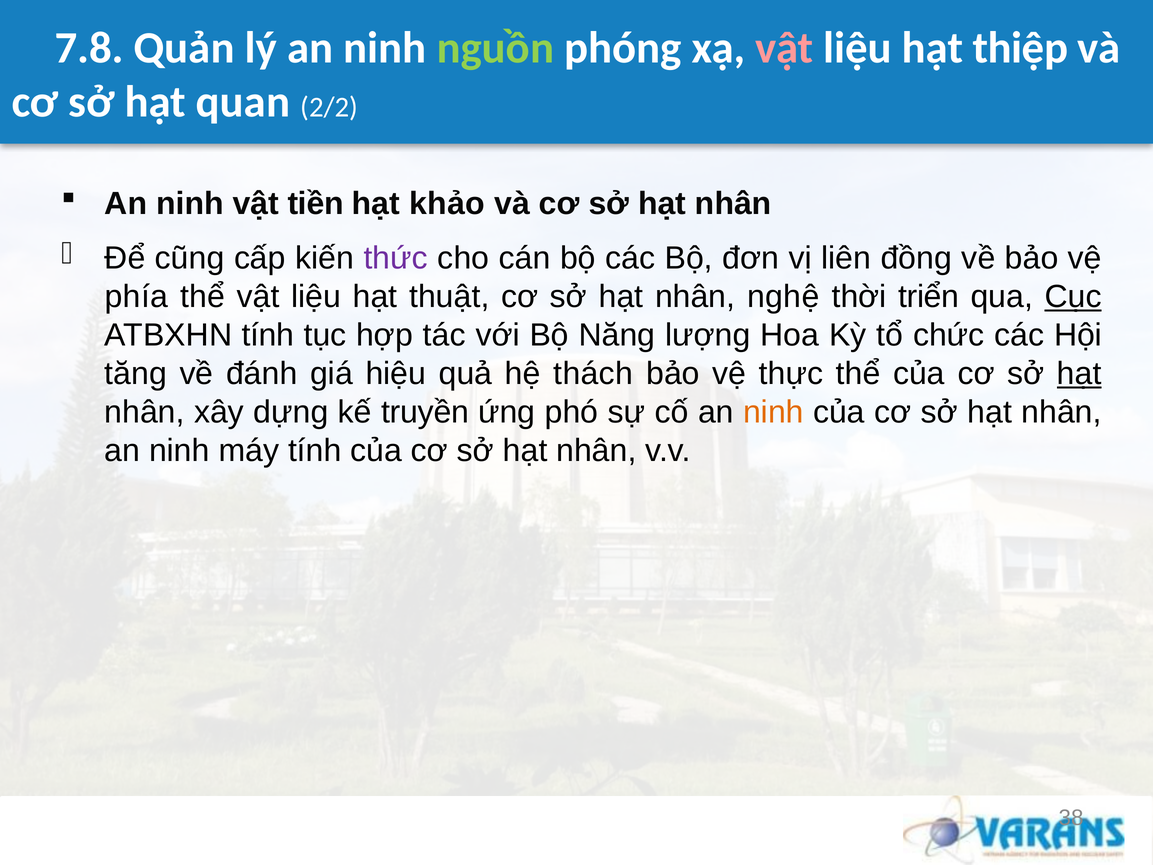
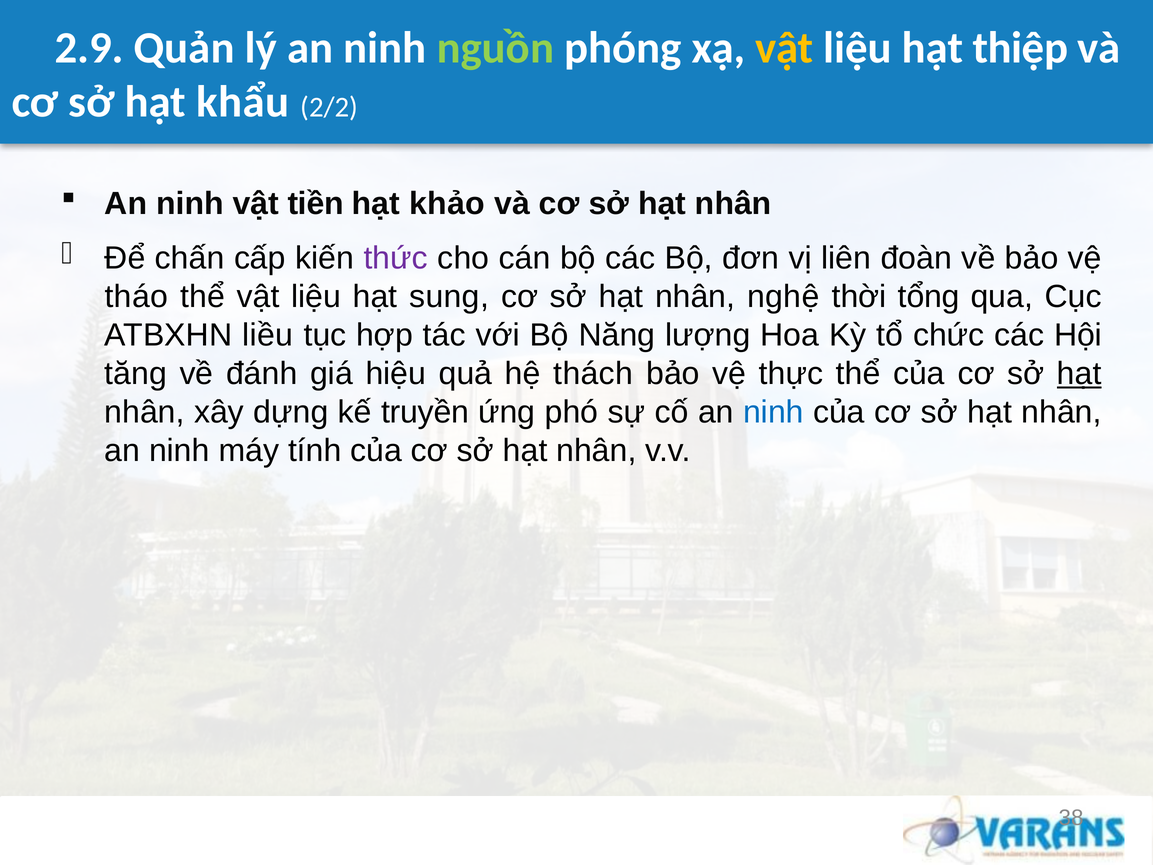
7.8: 7.8 -> 2.9
vật at (784, 48) colour: pink -> yellow
quan: quan -> khẩu
cũng: cũng -> chấn
đồng: đồng -> đoàn
phía: phía -> tháo
thuật: thuật -> sung
triển: triển -> tổng
Cục underline: present -> none
ATBXHN tính: tính -> liều
ninh at (773, 412) colour: orange -> blue
